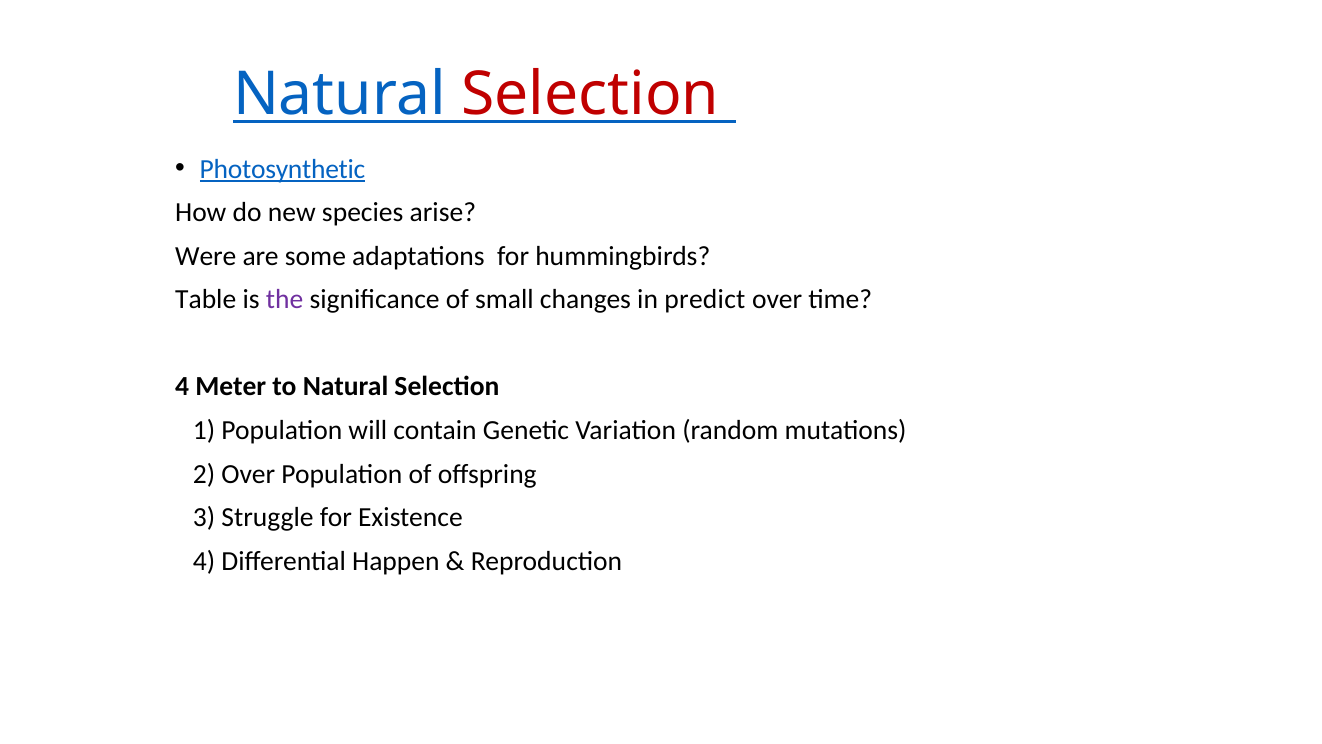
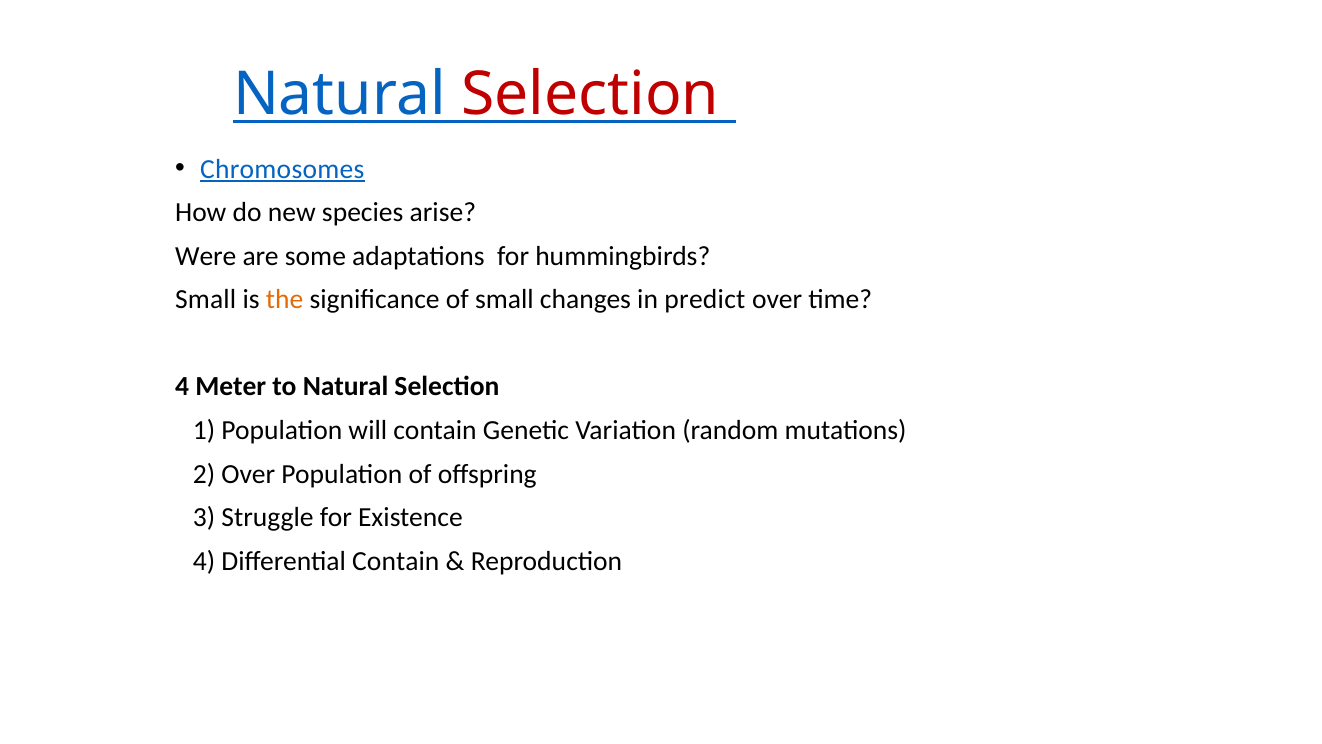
Photosynthetic: Photosynthetic -> Chromosomes
Table at (206, 300): Table -> Small
the colour: purple -> orange
Differential Happen: Happen -> Contain
